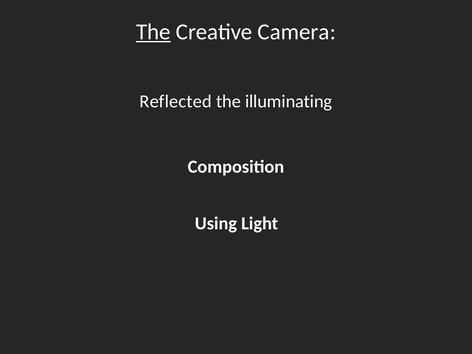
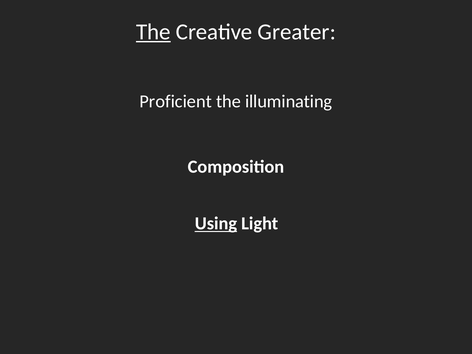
Camera: Camera -> Greater
Reflected: Reflected -> Proficient
Using underline: none -> present
